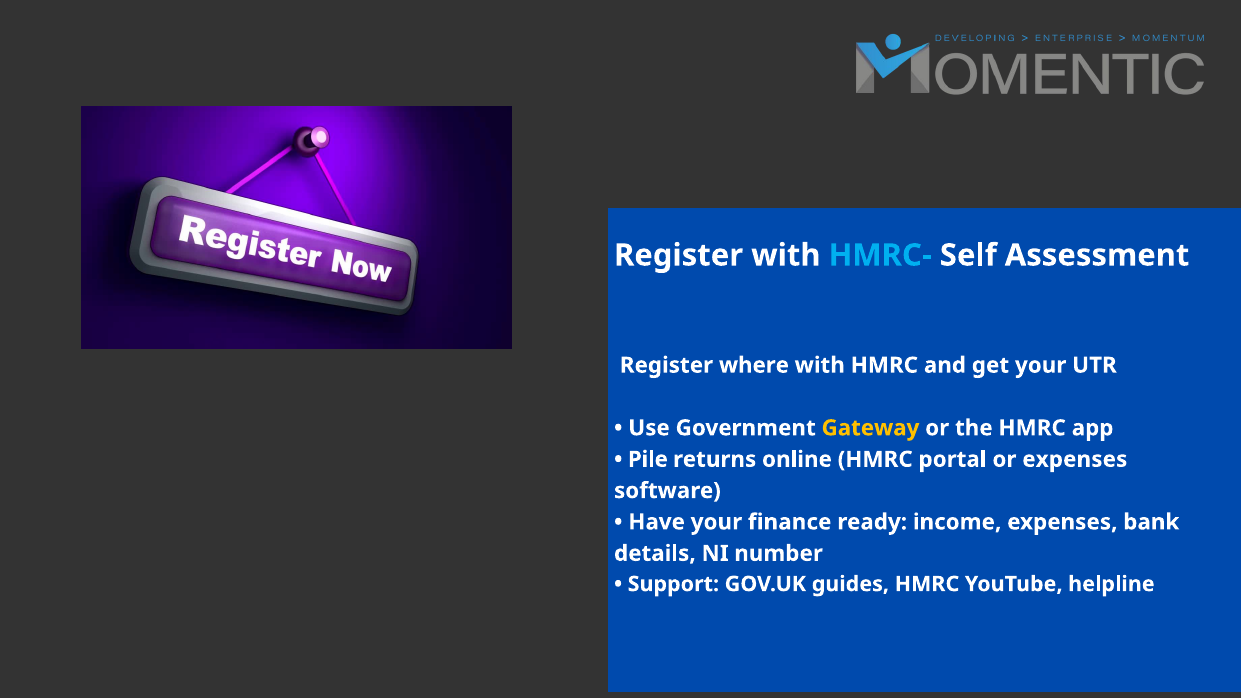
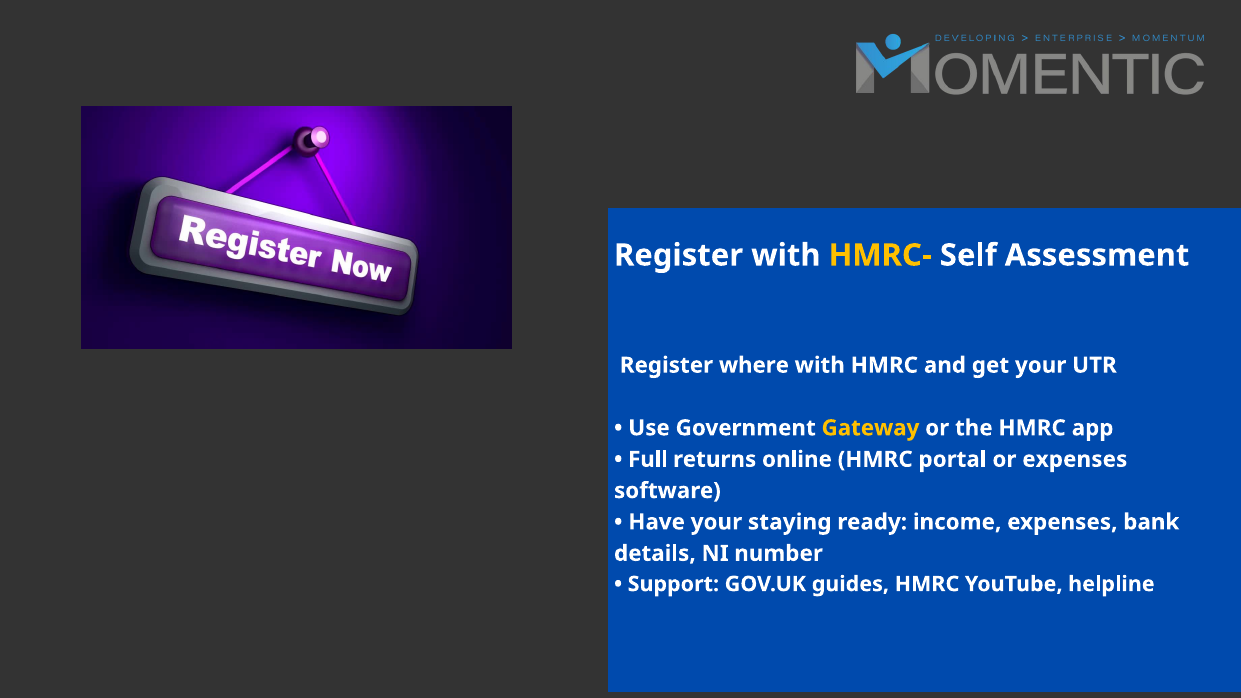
HMRC- colour: light blue -> yellow
Pile: Pile -> Full
finance: finance -> staying
